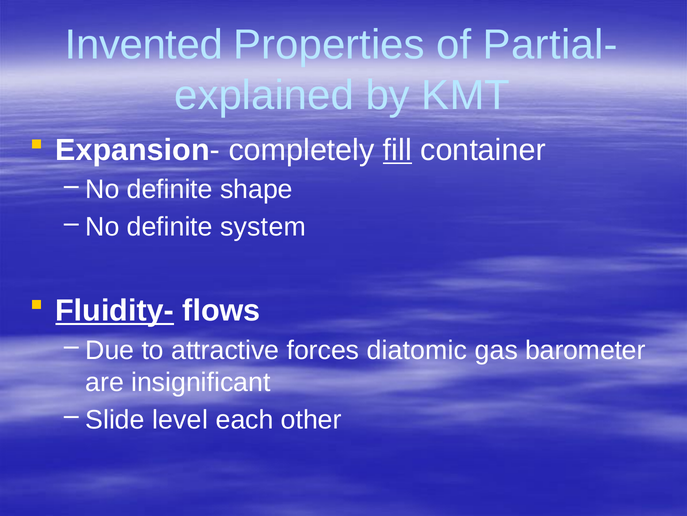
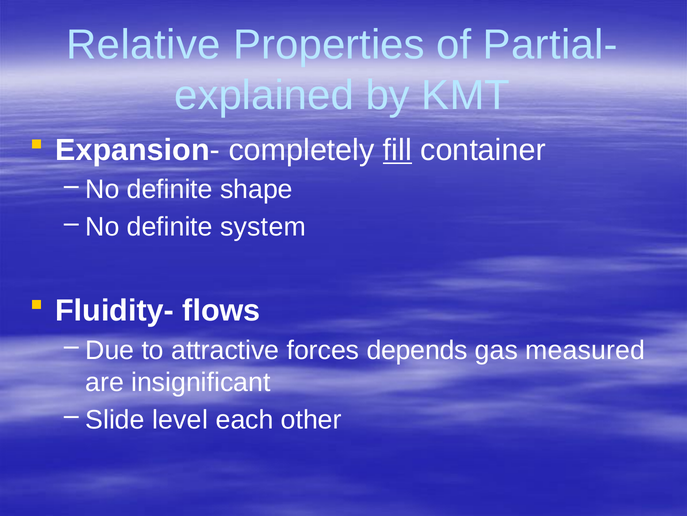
Invented: Invented -> Relative
Fluidity- underline: present -> none
diatomic: diatomic -> depends
barometer: barometer -> measured
